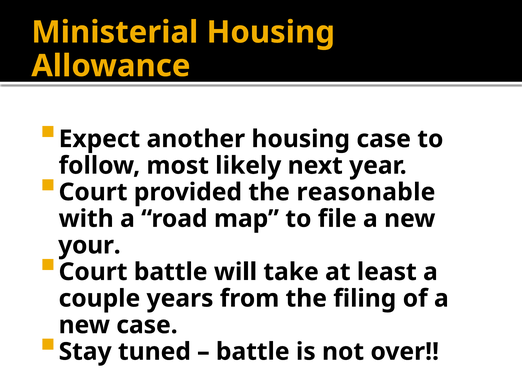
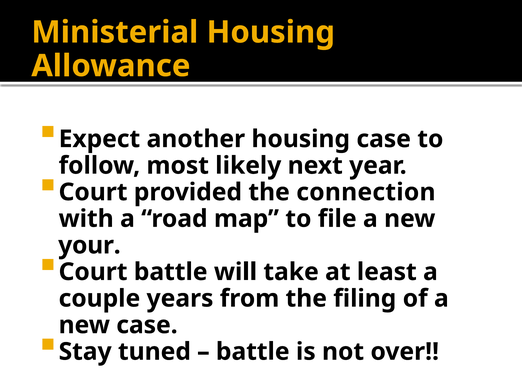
reasonable: reasonable -> connection
